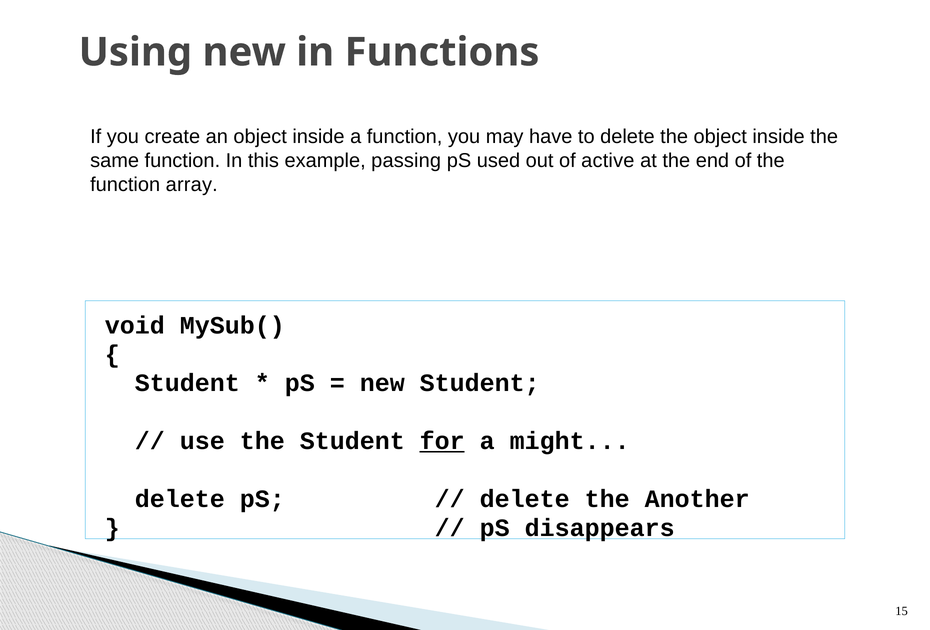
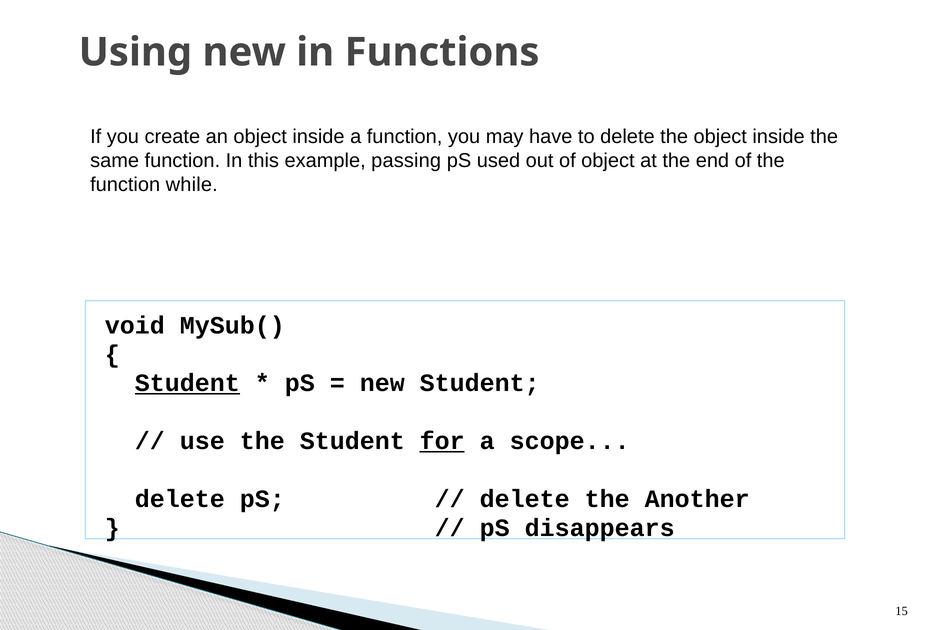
of active: active -> object
array: array -> while
Student at (187, 383) underline: none -> present
might: might -> scope
